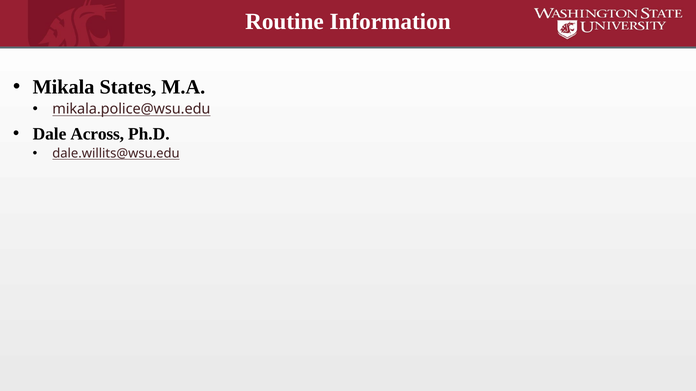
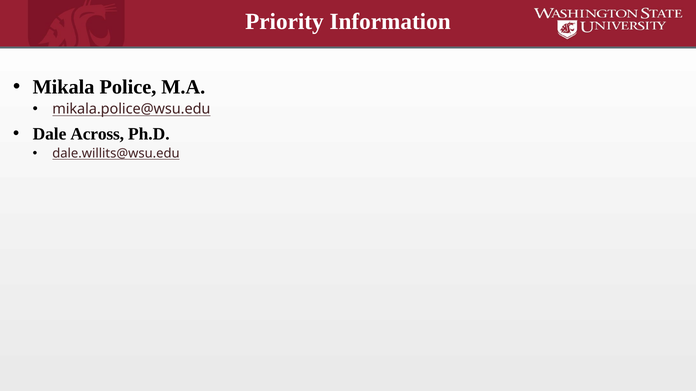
Routine: Routine -> Priority
States: States -> Police
